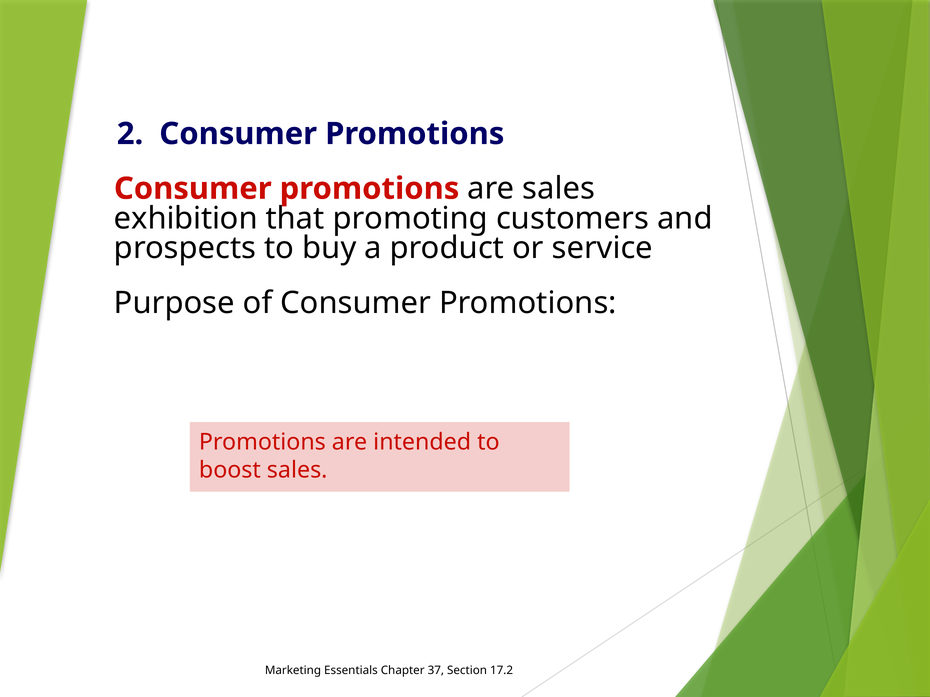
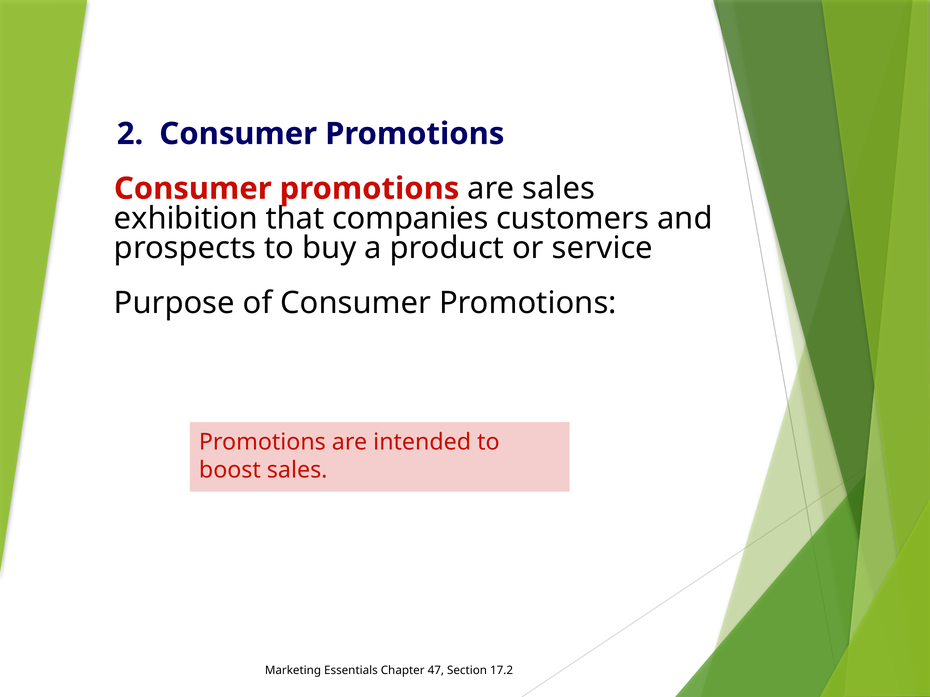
promoting: promoting -> companies
37: 37 -> 47
